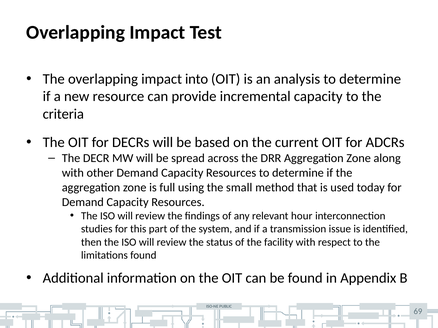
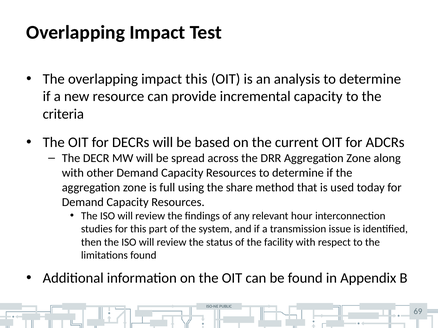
impact into: into -> this
small: small -> share
